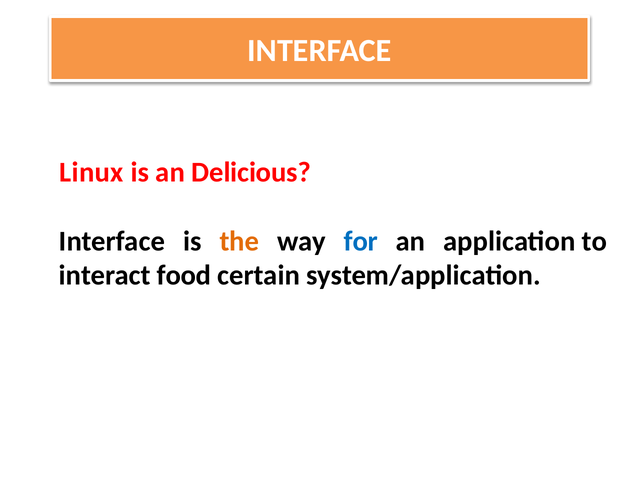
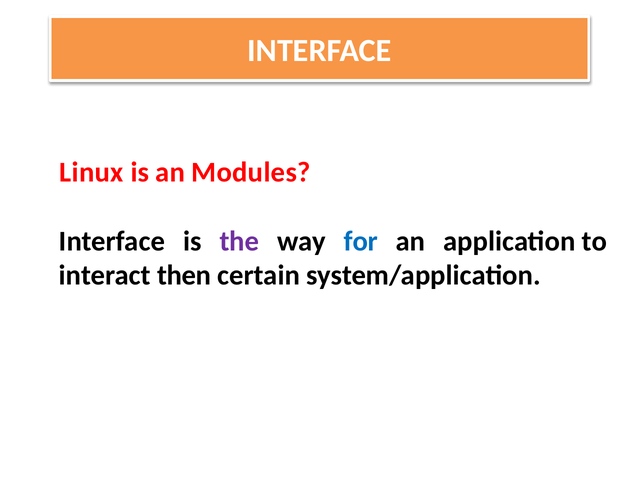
Delicious: Delicious -> Modules
the colour: orange -> purple
food: food -> then
